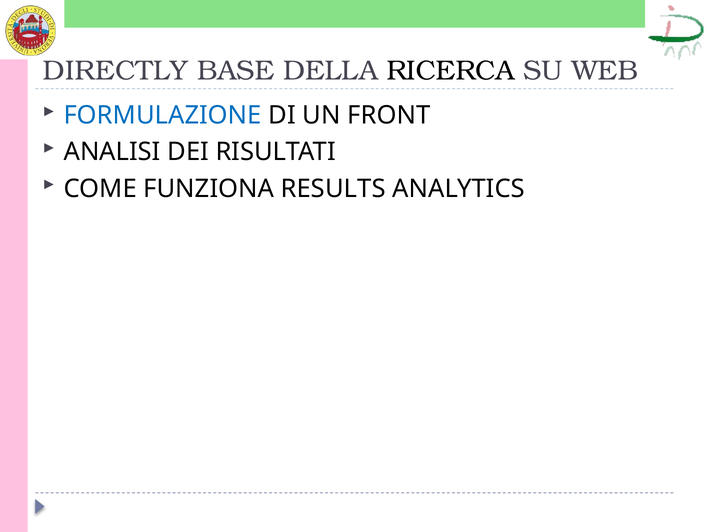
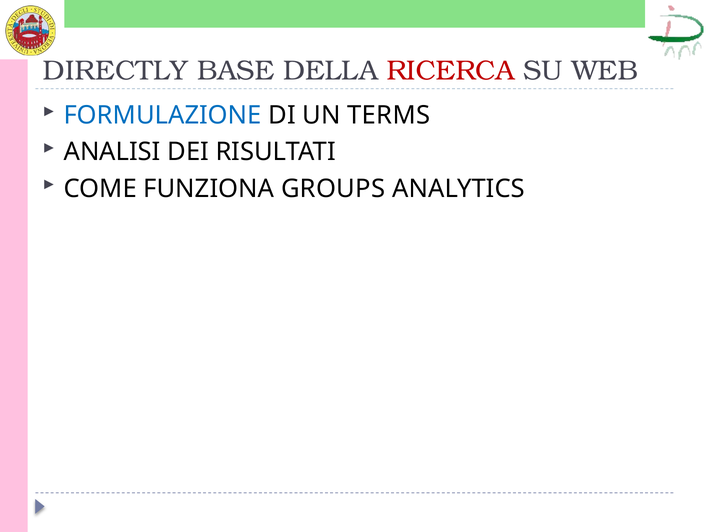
RICERCA colour: black -> red
FRONT: FRONT -> TERMS
RESULTS: RESULTS -> GROUPS
